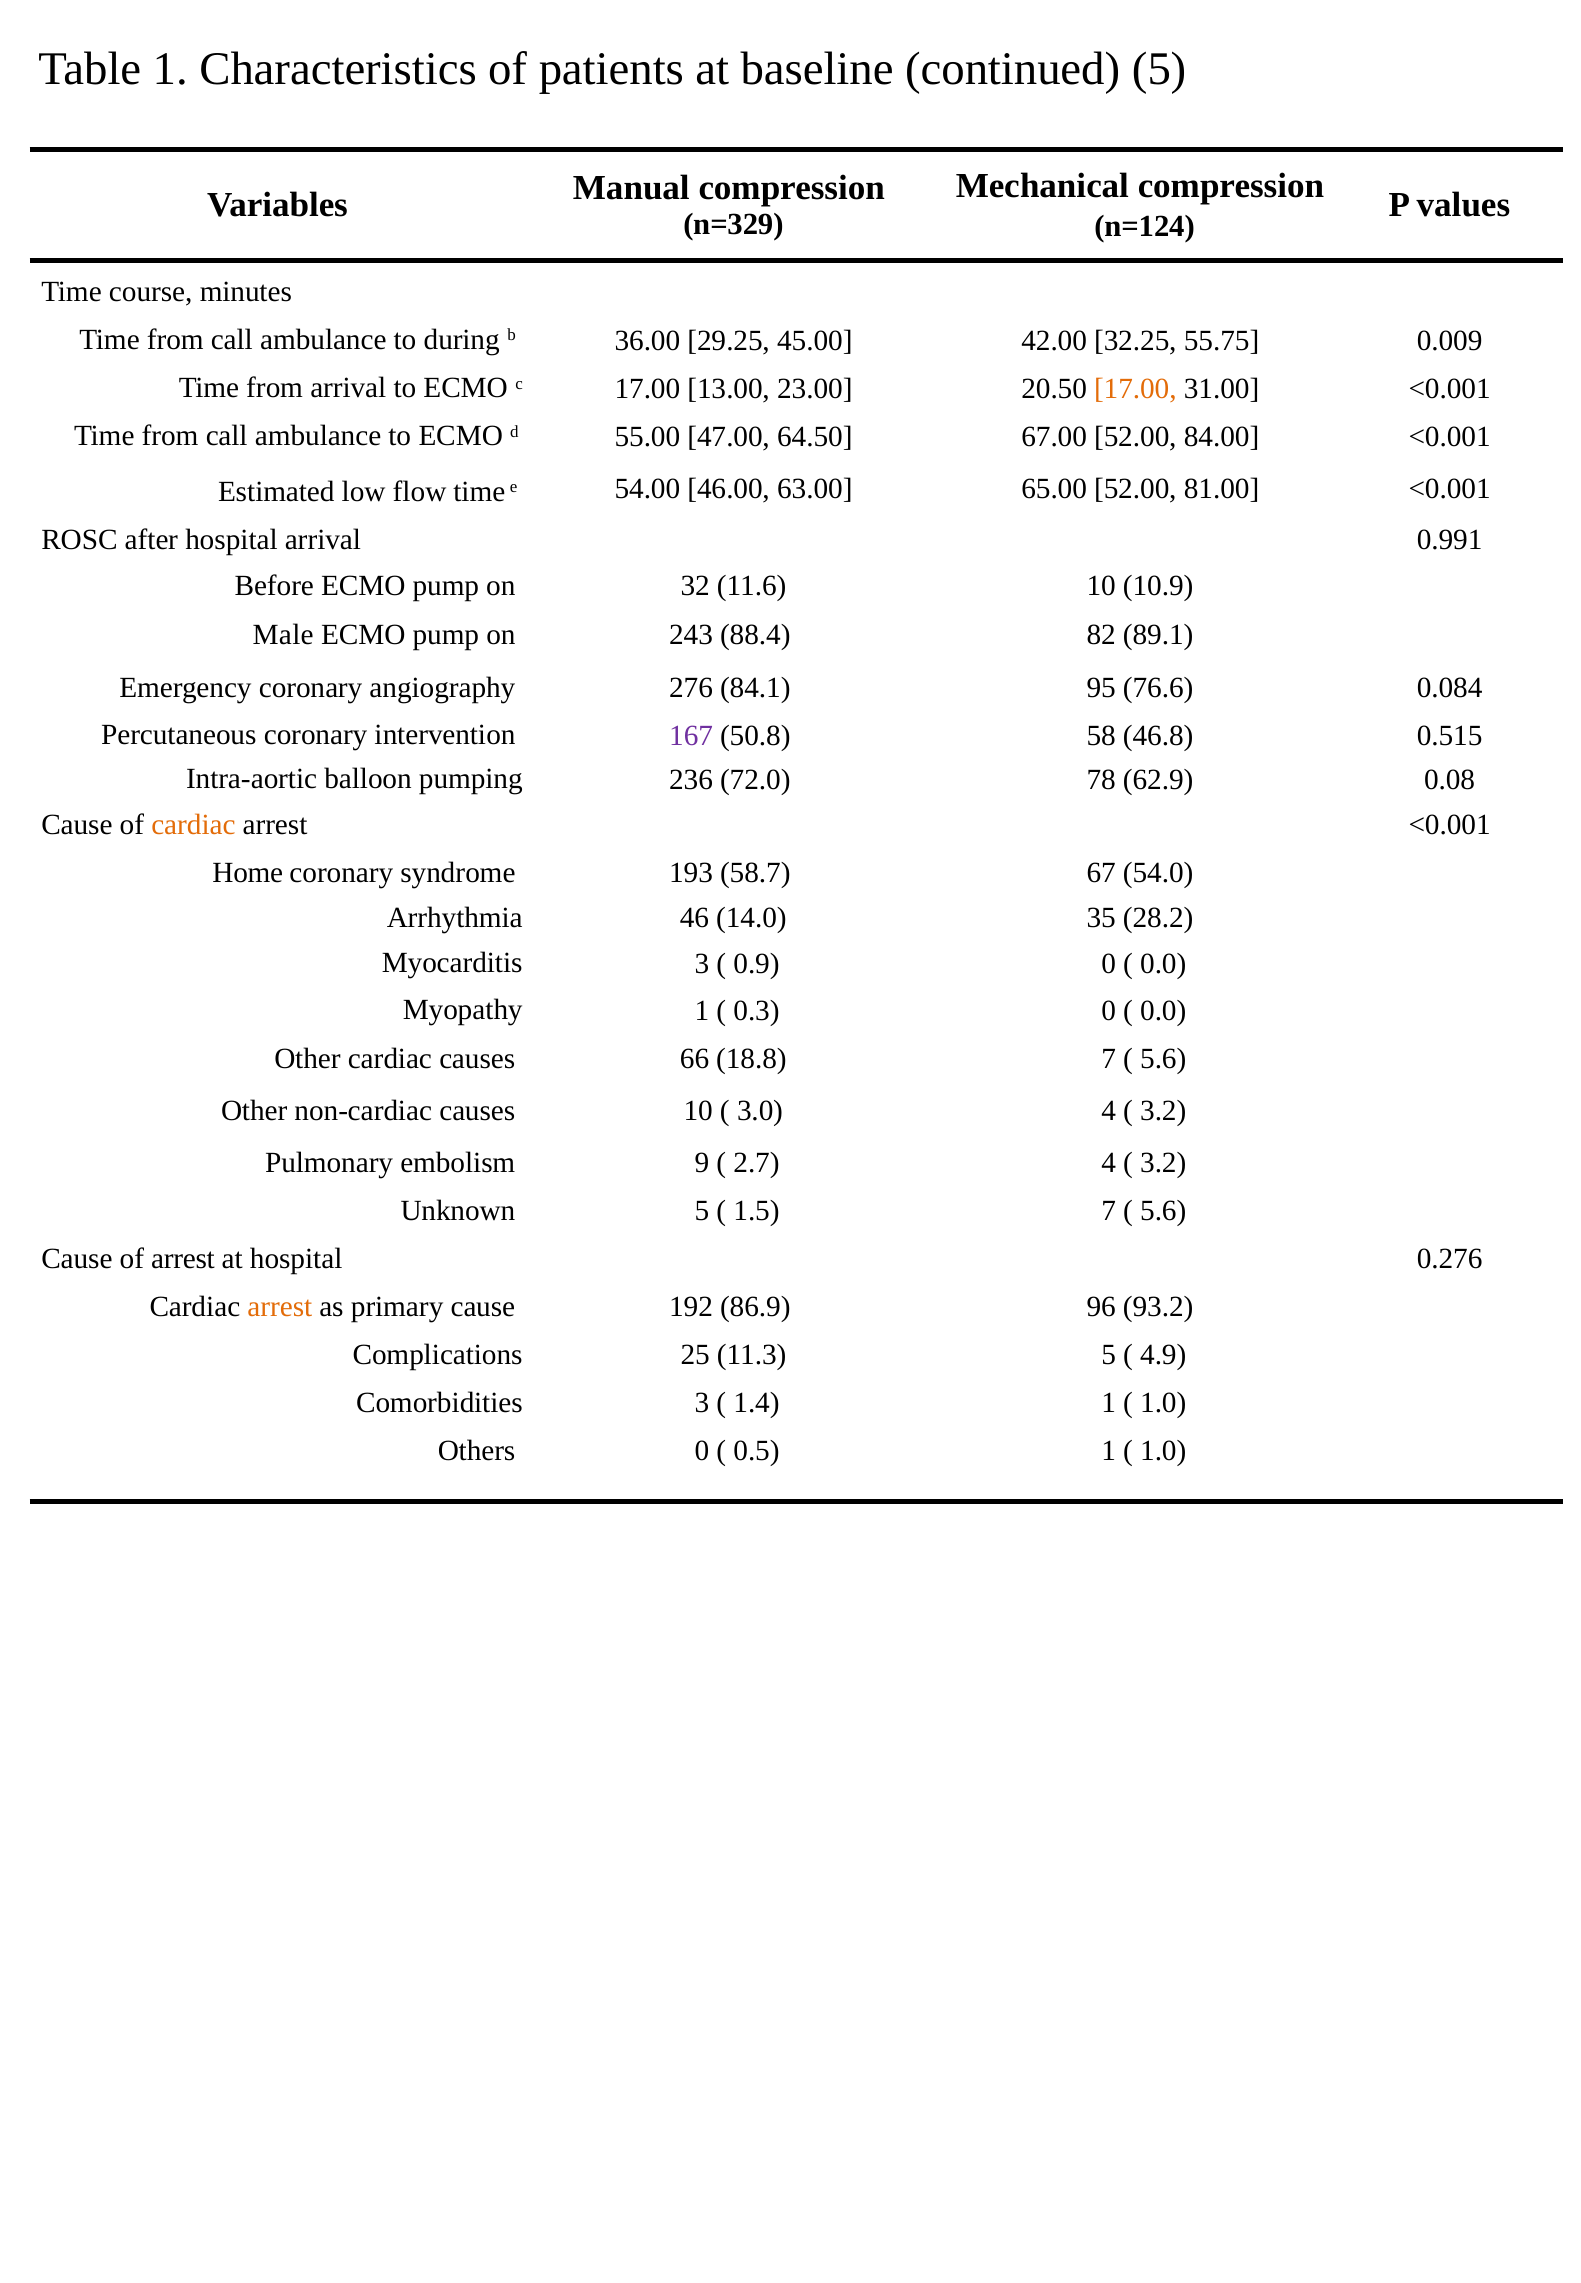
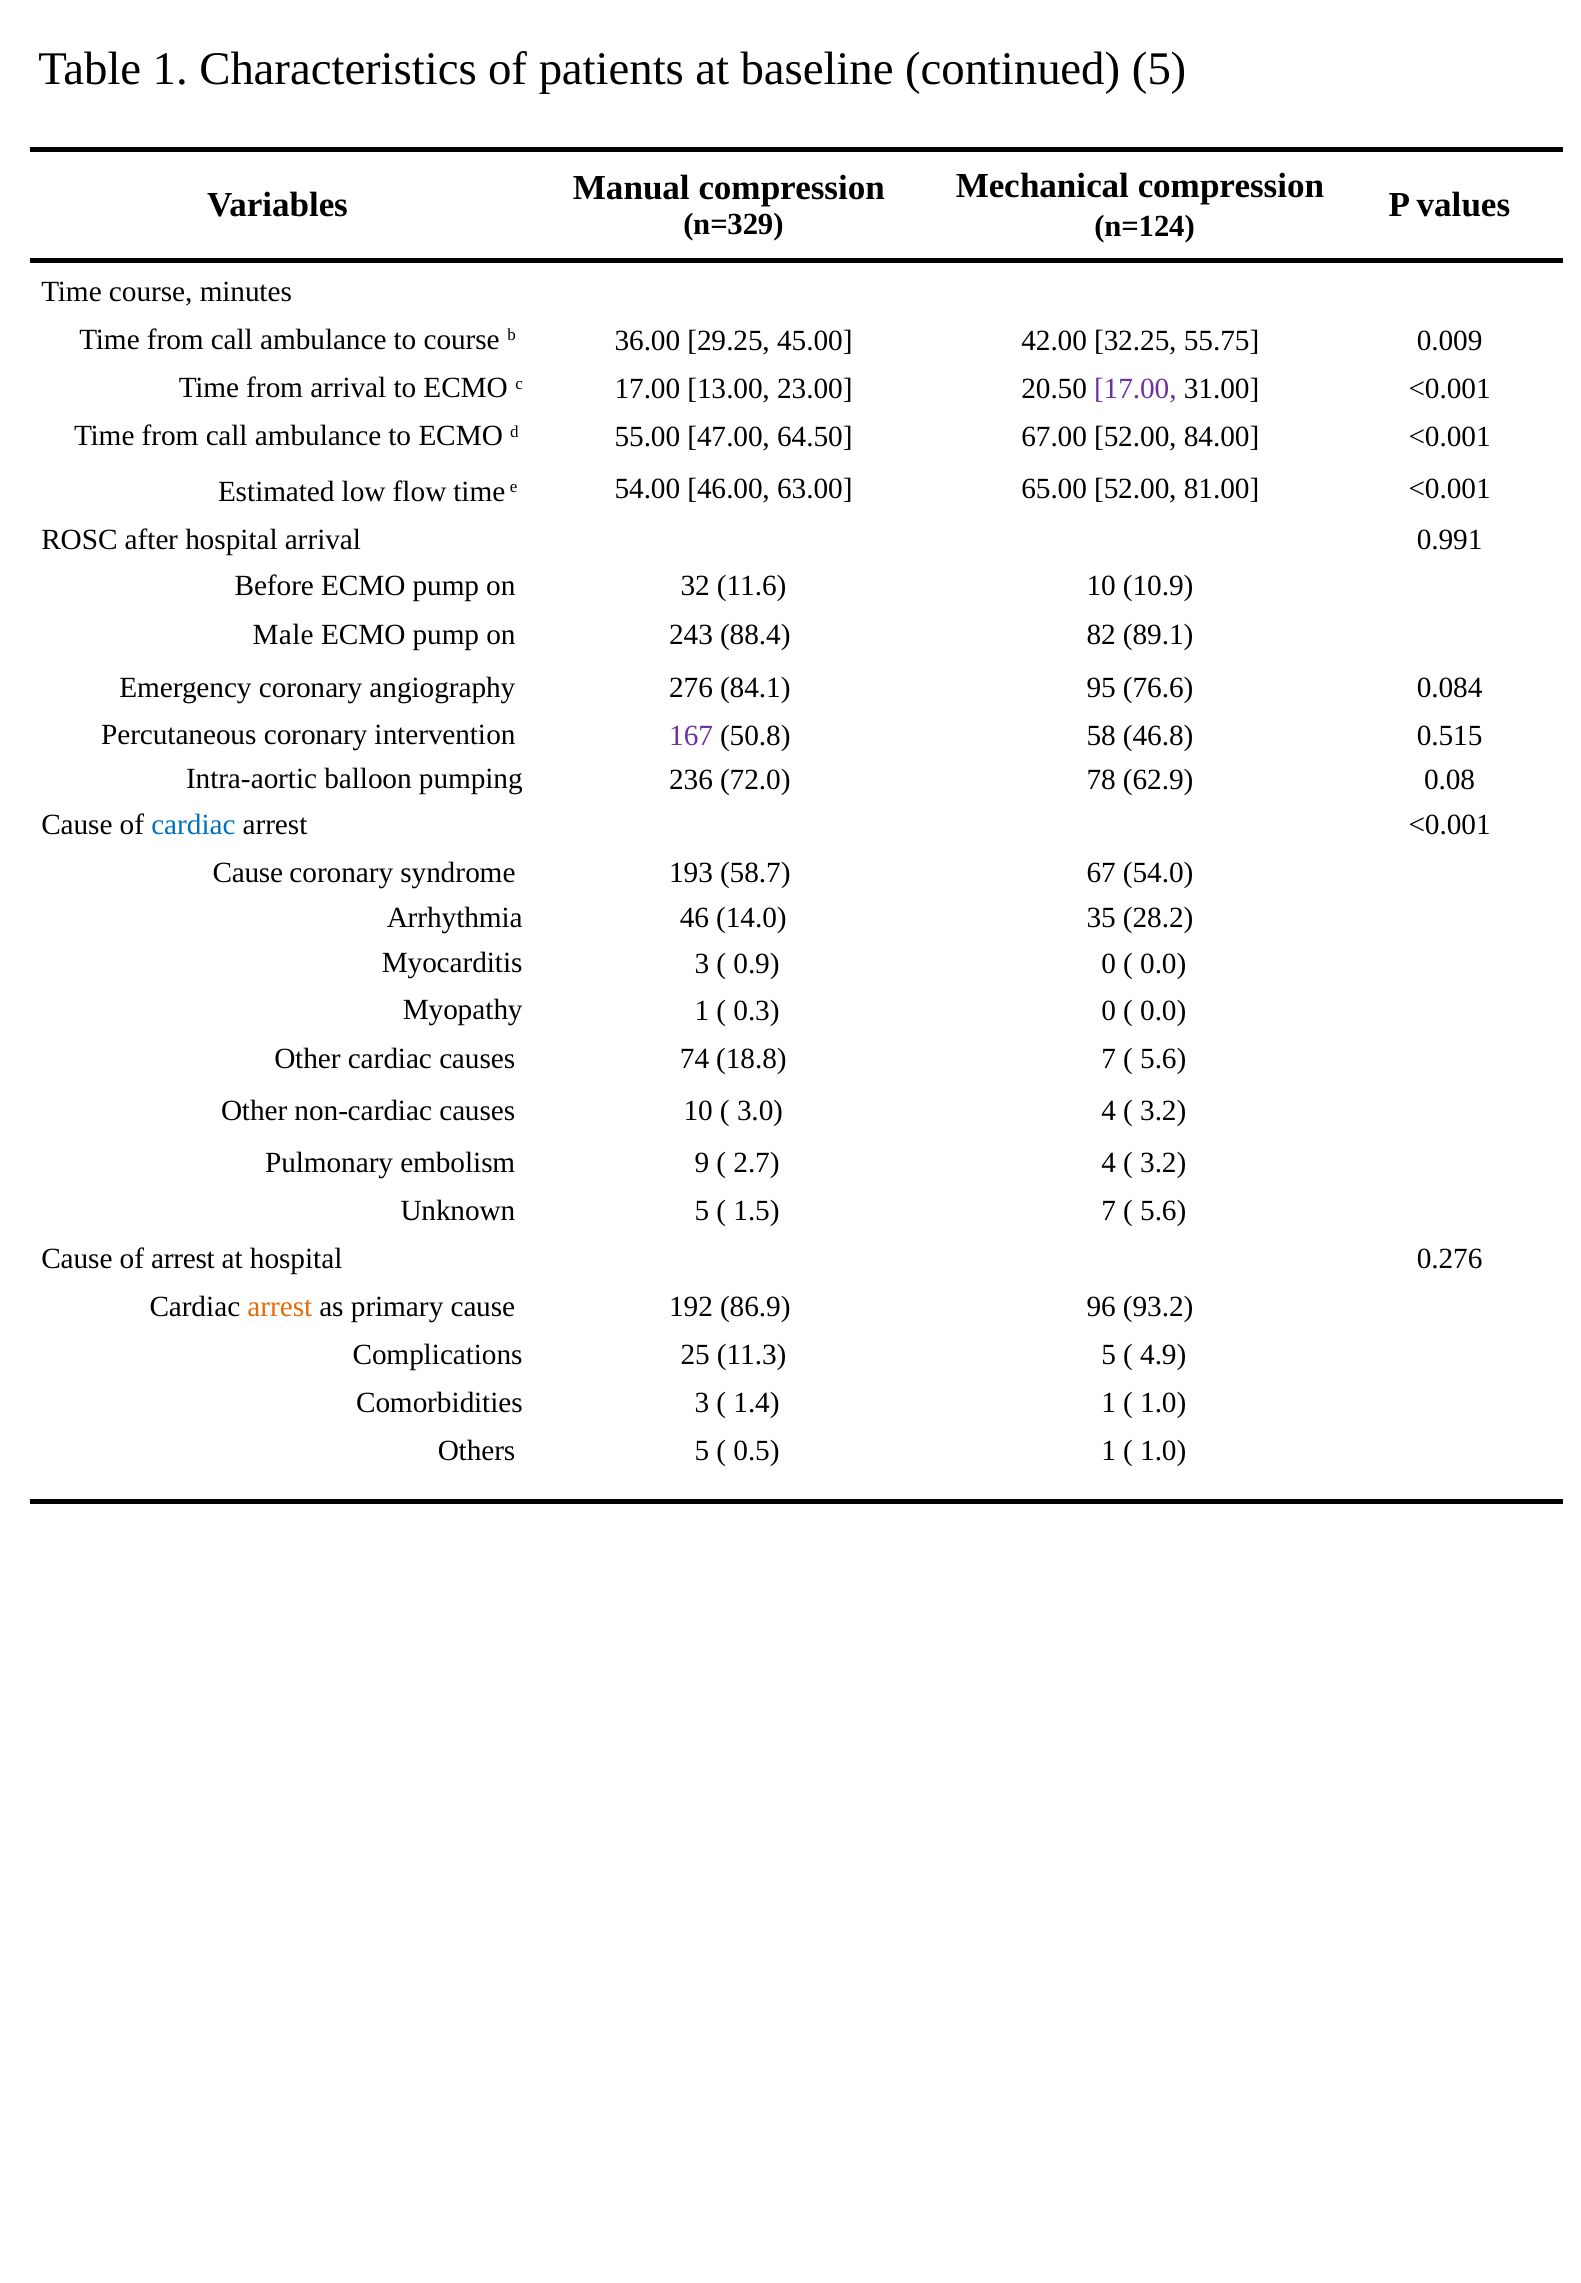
to during: during -> course
17.00 at (1135, 389) colour: orange -> purple
cardiac at (193, 825) colour: orange -> blue
Home at (248, 873): Home -> Cause
66: 66 -> 74
Others 0: 0 -> 5
